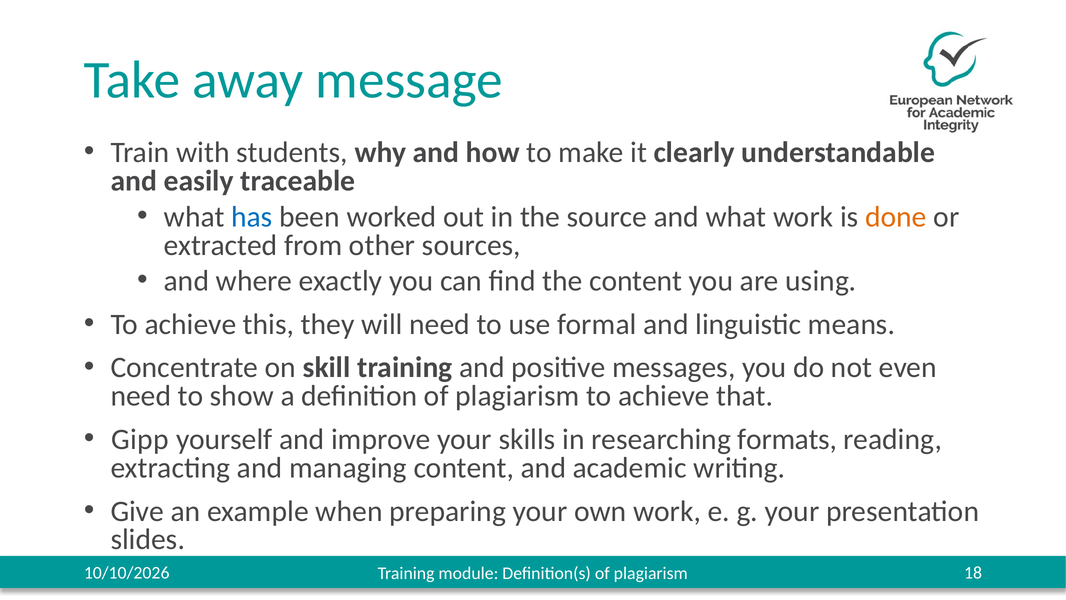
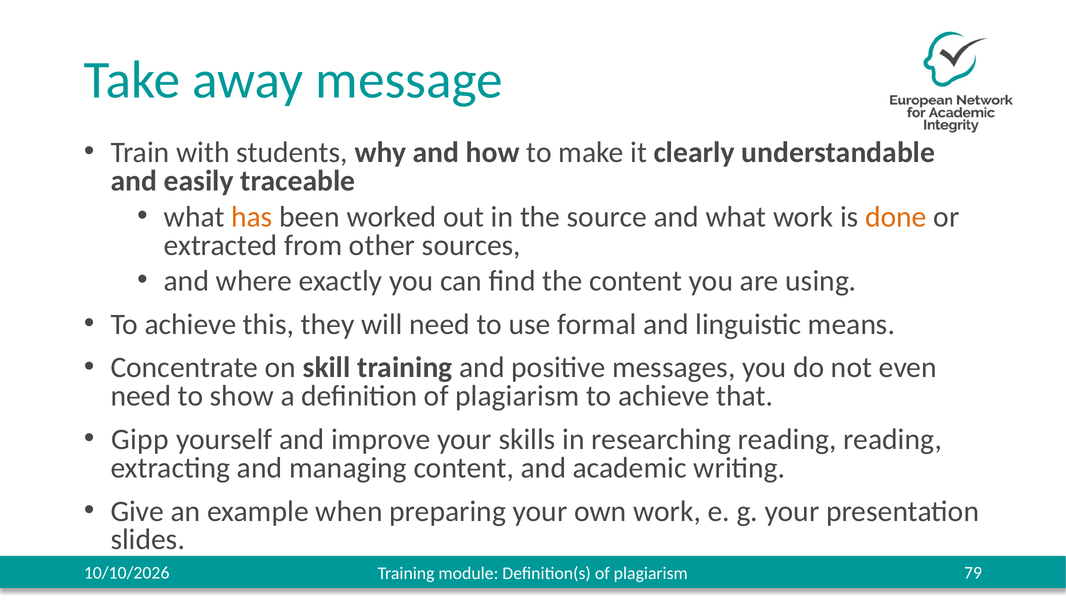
has colour: blue -> orange
researching formats: formats -> reading
18: 18 -> 79
